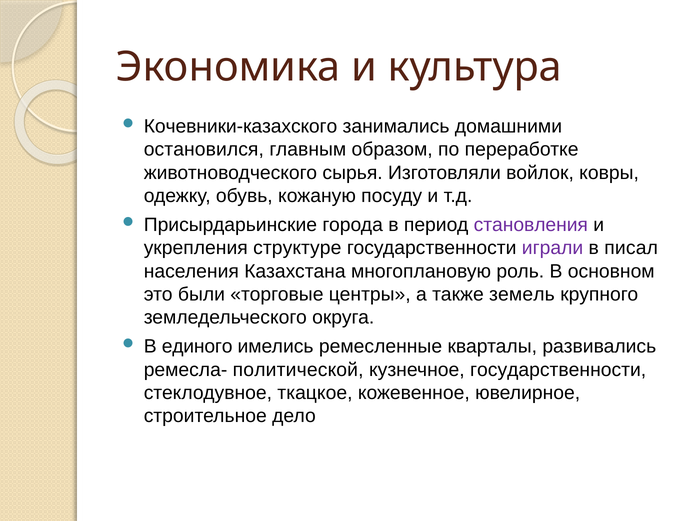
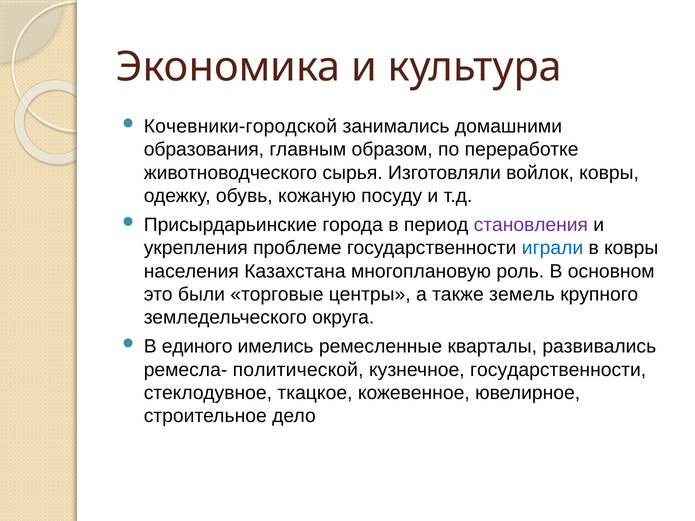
Кочевники-казахского: Кочевники-казахского -> Кочевники-городской
остановился: остановился -> образования
структуре: структуре -> проблеме
играли colour: purple -> blue
в писал: писал -> ковры
